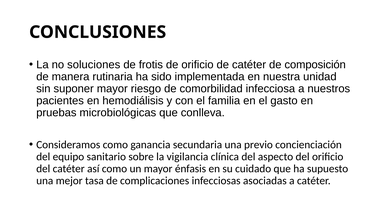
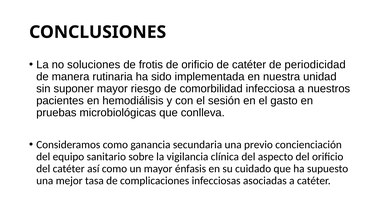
composición: composición -> periodicidad
familia: familia -> sesión
